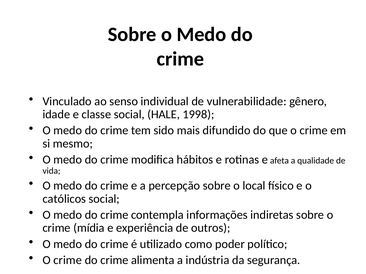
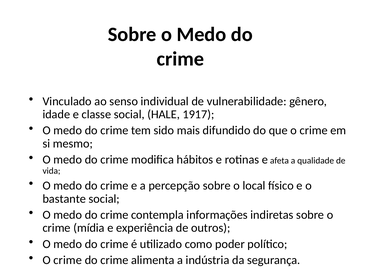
1998: 1998 -> 1917
católicos: católicos -> bastante
